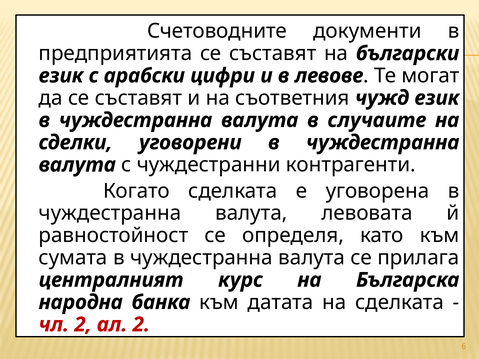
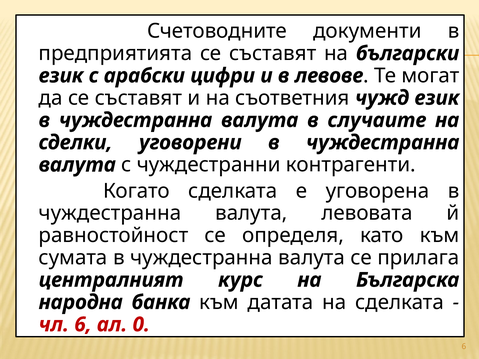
чл 2: 2 -> 6
ал 2: 2 -> 0
